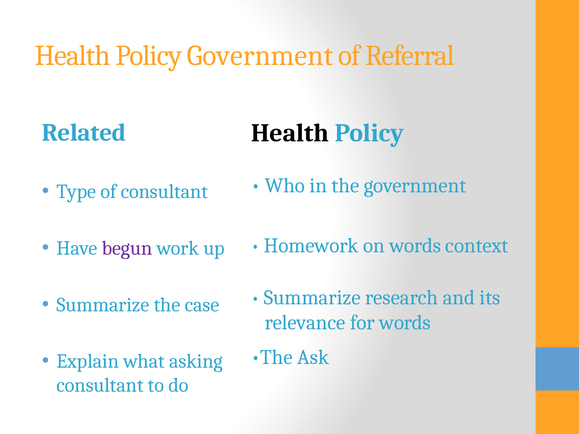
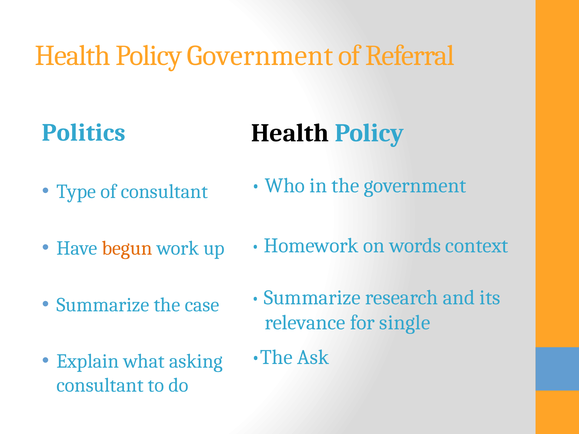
Related: Related -> Politics
begun colour: purple -> orange
for words: words -> single
